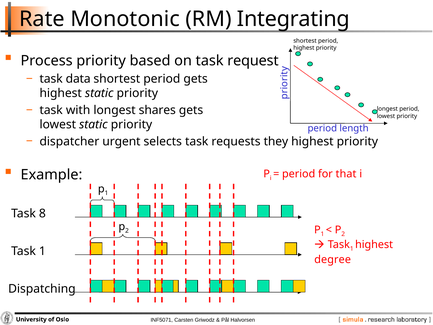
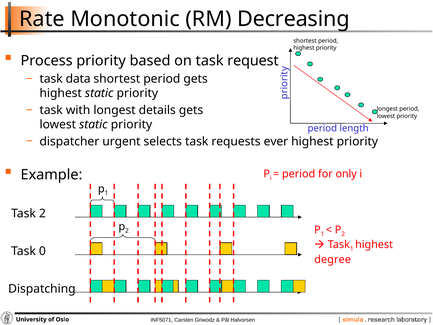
Integrating: Integrating -> Decreasing
shares: shares -> details
they: they -> ever
that: that -> only
Task 8: 8 -> 2
1 at (42, 251): 1 -> 0
